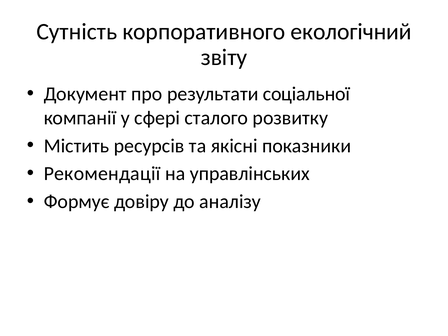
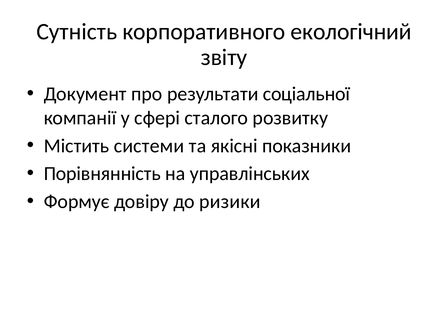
ресурсів: ресурсів -> системи
Рекомендації: Рекомендації -> Порівнянність
аналізу: аналізу -> ризики
